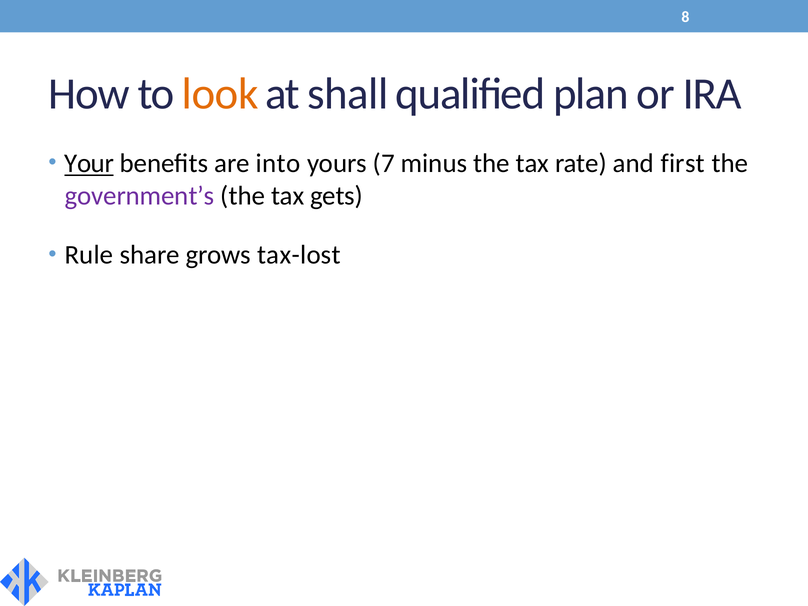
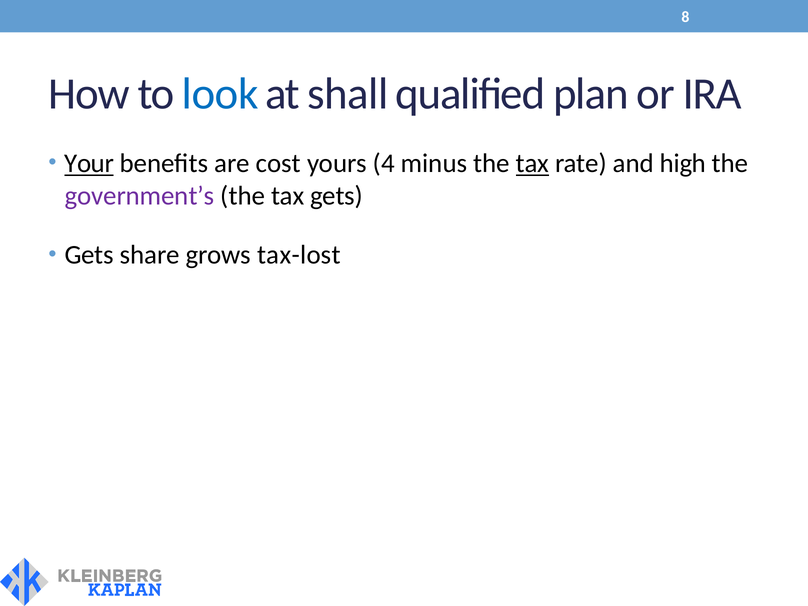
look colour: orange -> blue
into: into -> cost
7: 7 -> 4
tax at (532, 163) underline: none -> present
first: first -> high
Rule at (89, 255): Rule -> Gets
